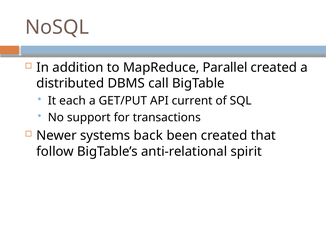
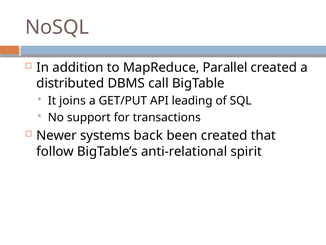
each: each -> joins
current: current -> leading
